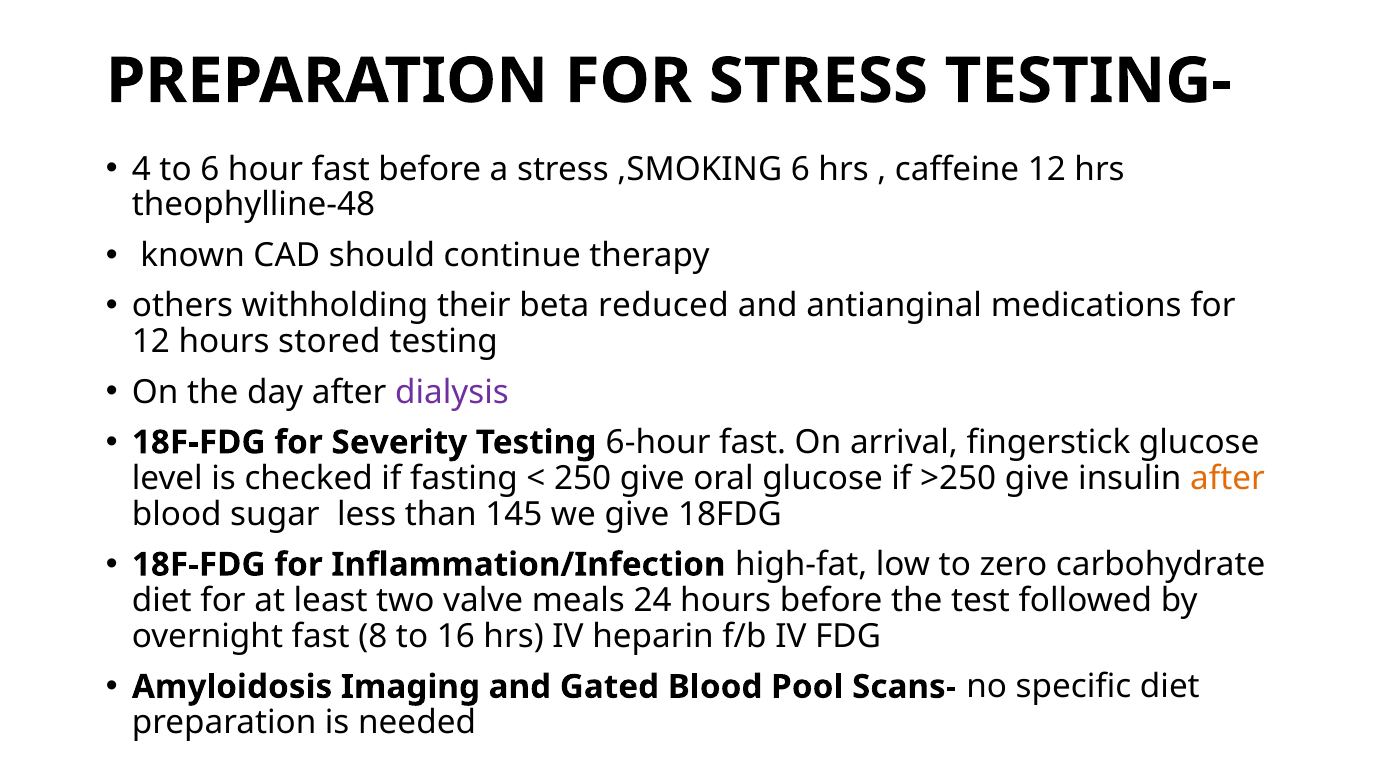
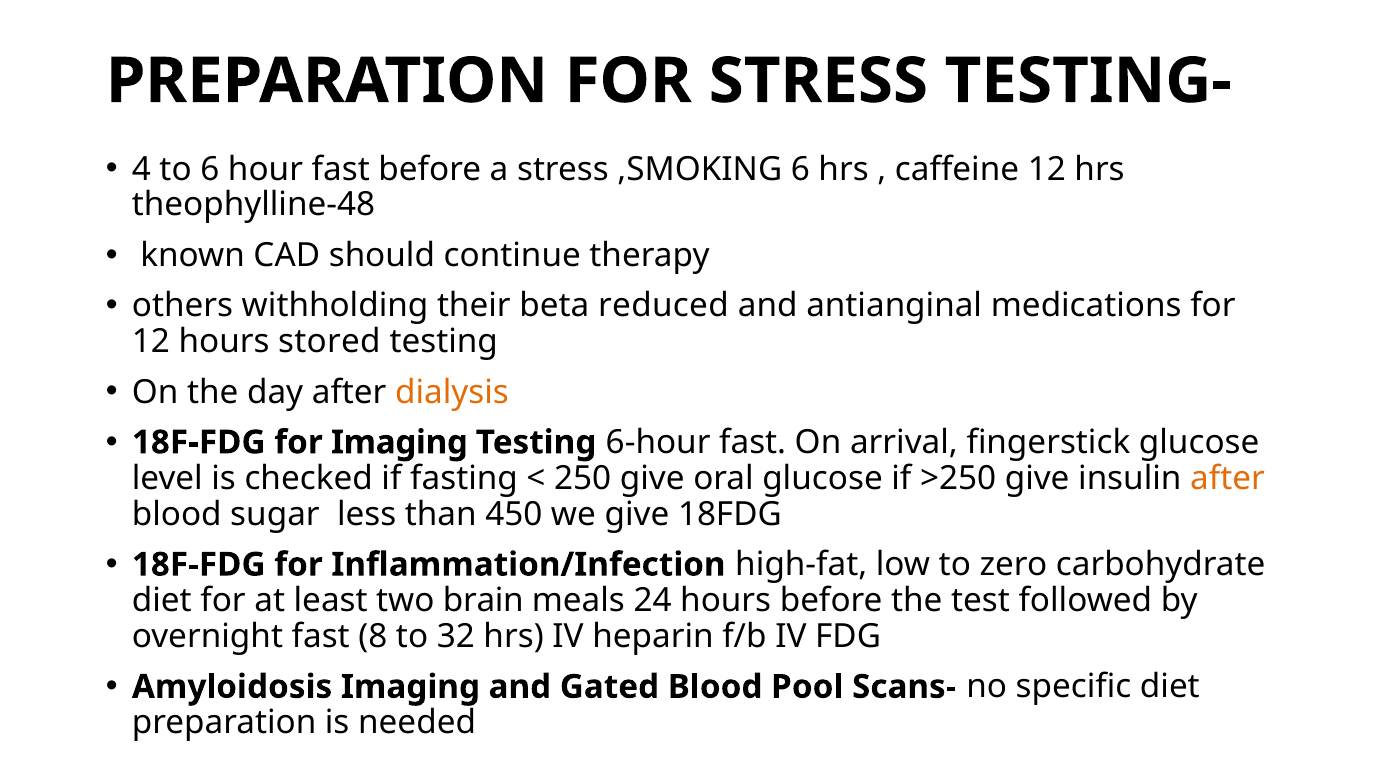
dialysis colour: purple -> orange
for Severity: Severity -> Imaging
145: 145 -> 450
valve: valve -> brain
16: 16 -> 32
